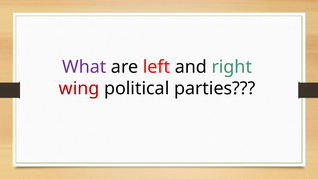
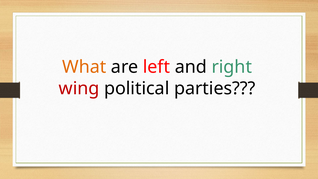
What colour: purple -> orange
